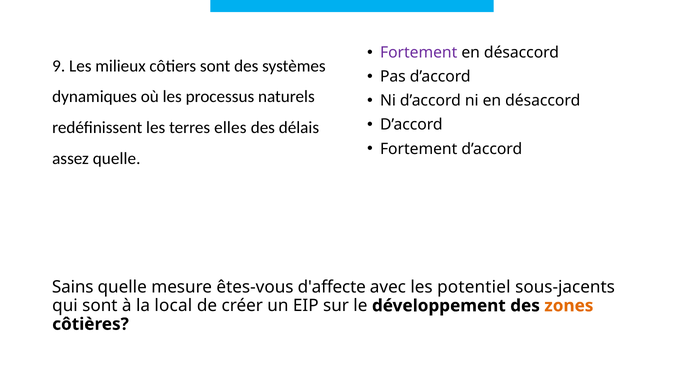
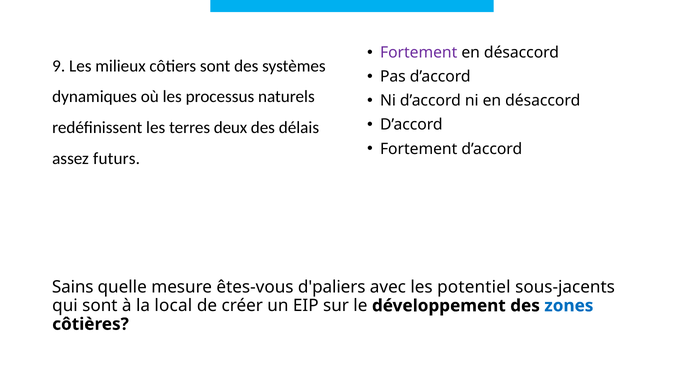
elles: elles -> deux
assez quelle: quelle -> futurs
d'affecte: d'affecte -> d'paliers
zones colour: orange -> blue
